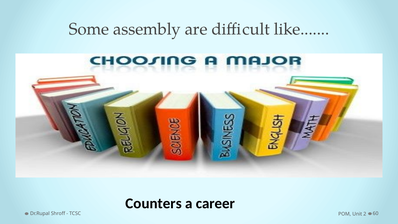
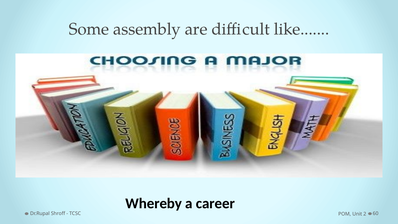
Counters: Counters -> Whereby
